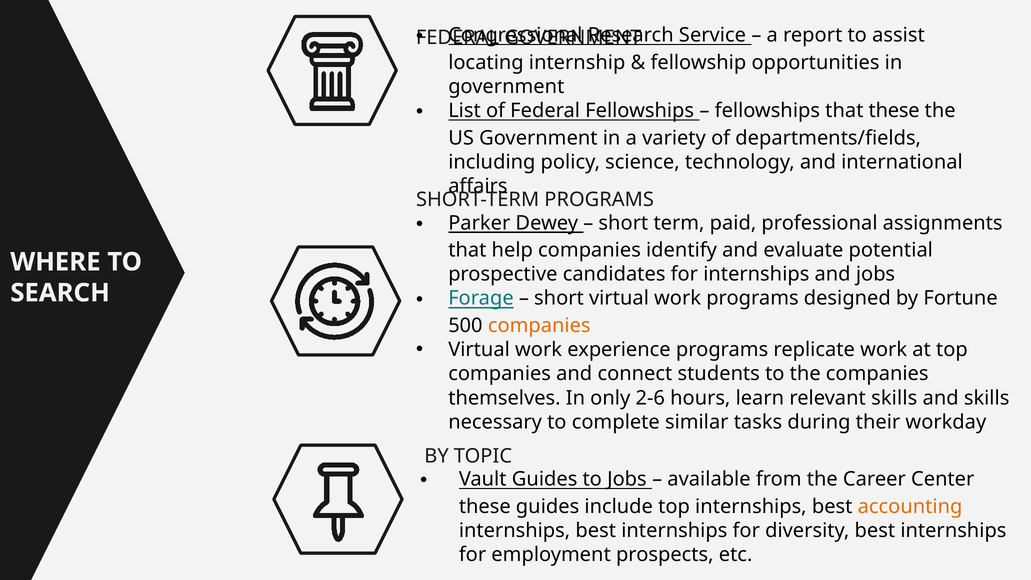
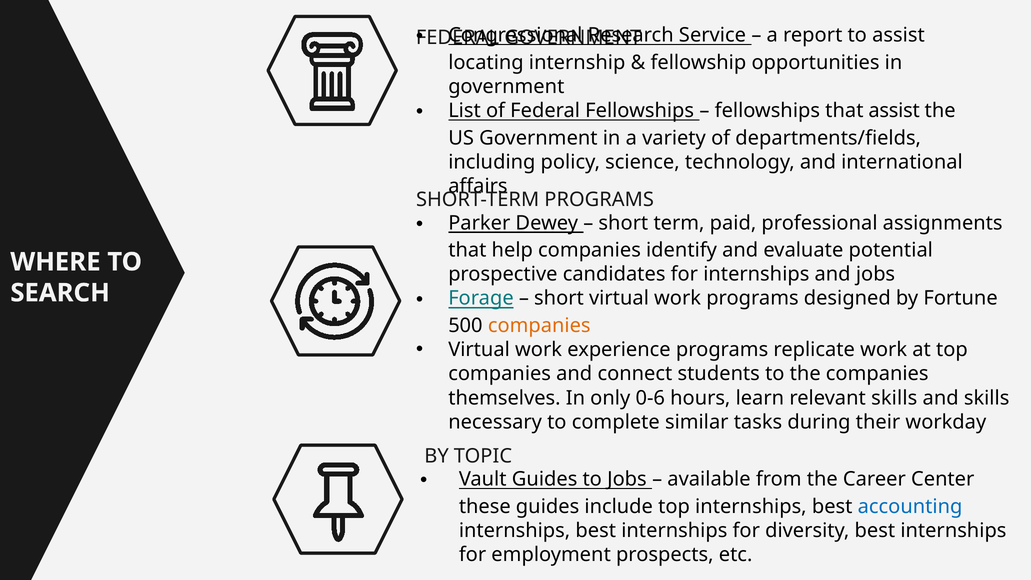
that these: these -> assist
2-6: 2-6 -> 0-6
accounting colour: orange -> blue
